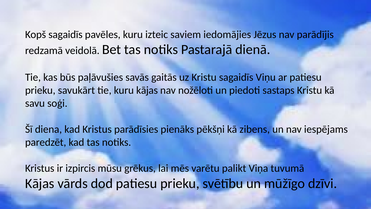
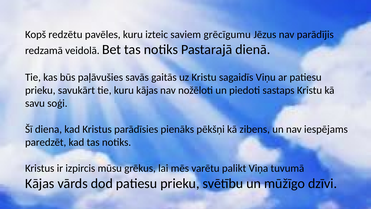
Kopš sagaidīs: sagaidīs -> redzētu
iedomājies: iedomājies -> grēcīgumu
